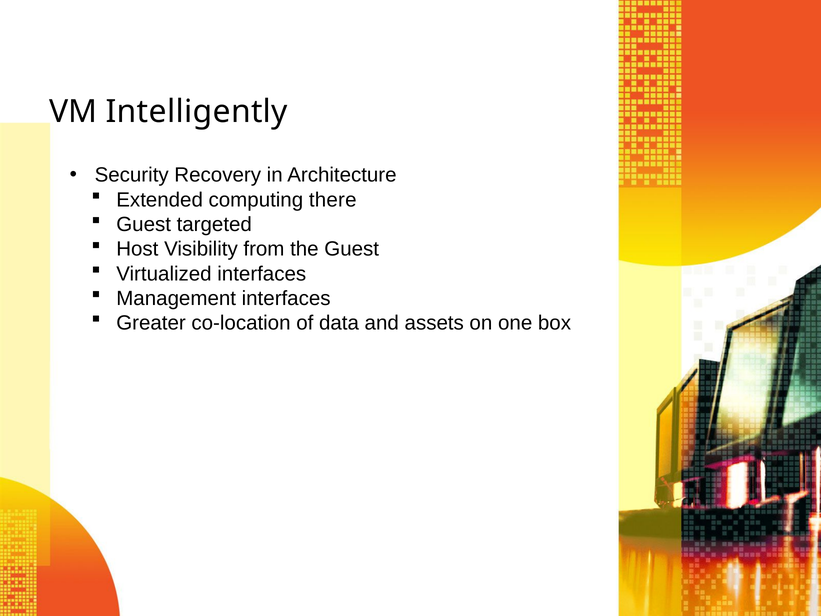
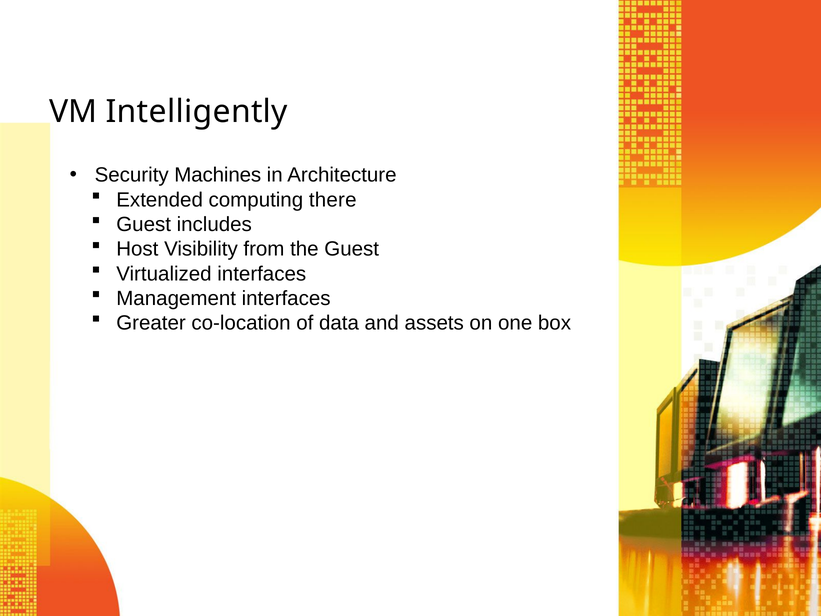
Recovery: Recovery -> Machines
targeted: targeted -> includes
